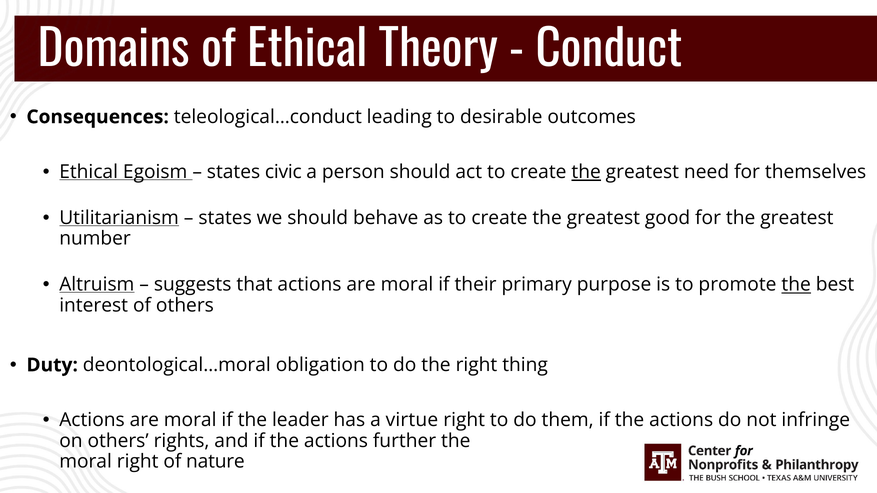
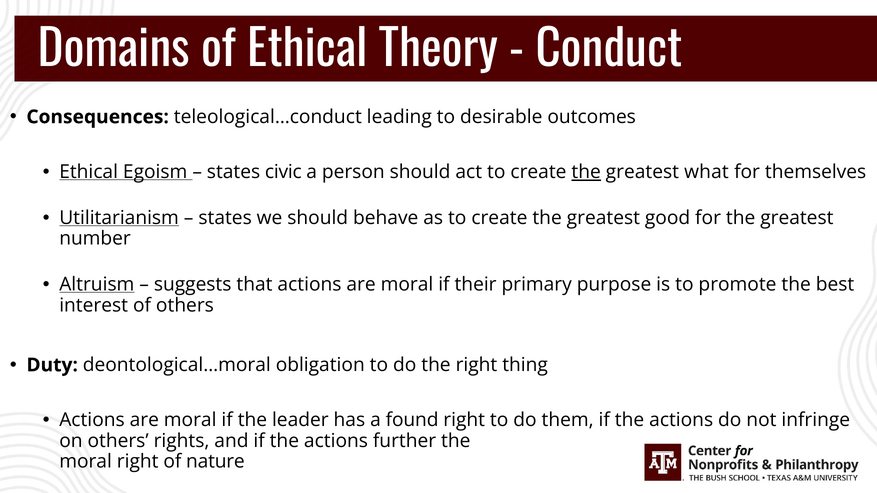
need: need -> what
the at (796, 285) underline: present -> none
virtue: virtue -> found
